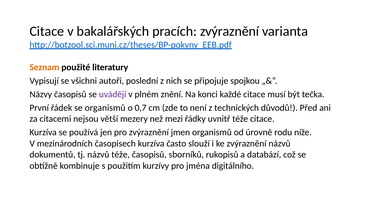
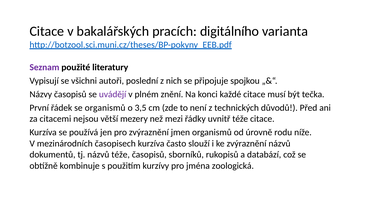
pracích zvýraznění: zvýraznění -> digitálního
Seznam colour: orange -> purple
0,7: 0,7 -> 3,5
digitálního: digitálního -> zoologická
